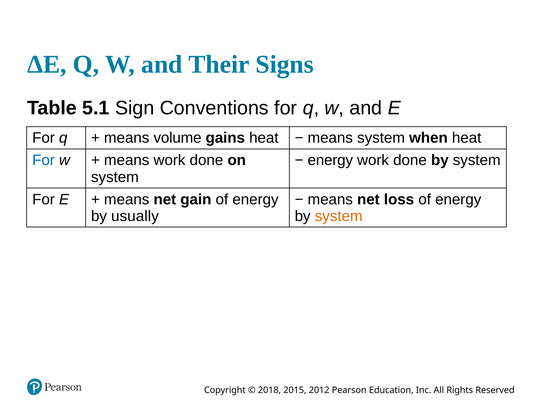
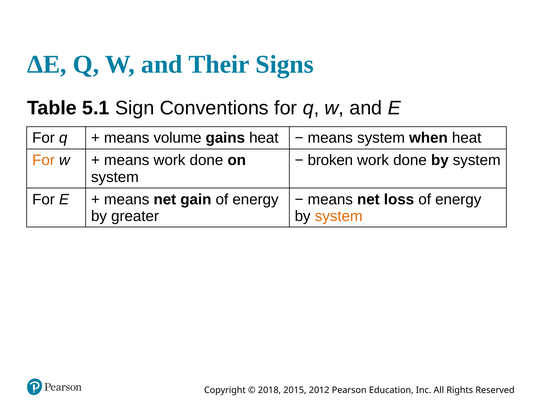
For at (44, 160) colour: blue -> orange
energy at (330, 160): energy -> broken
usually: usually -> greater
